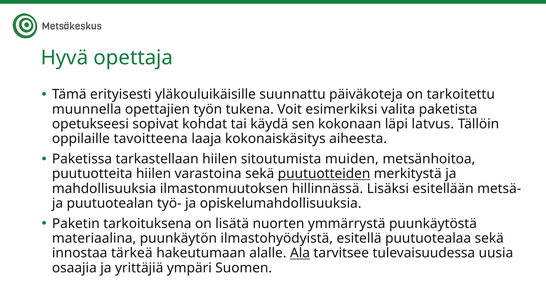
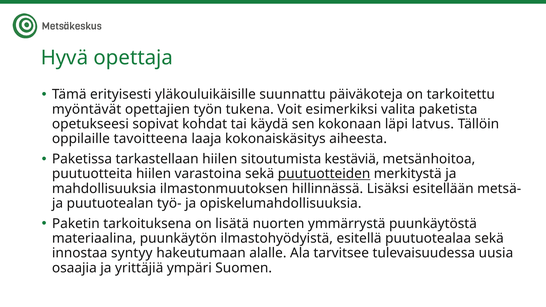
muunnella: muunnella -> myöntävät
muiden: muiden -> kestäviä
tärkeä: tärkeä -> syntyy
Ala underline: present -> none
